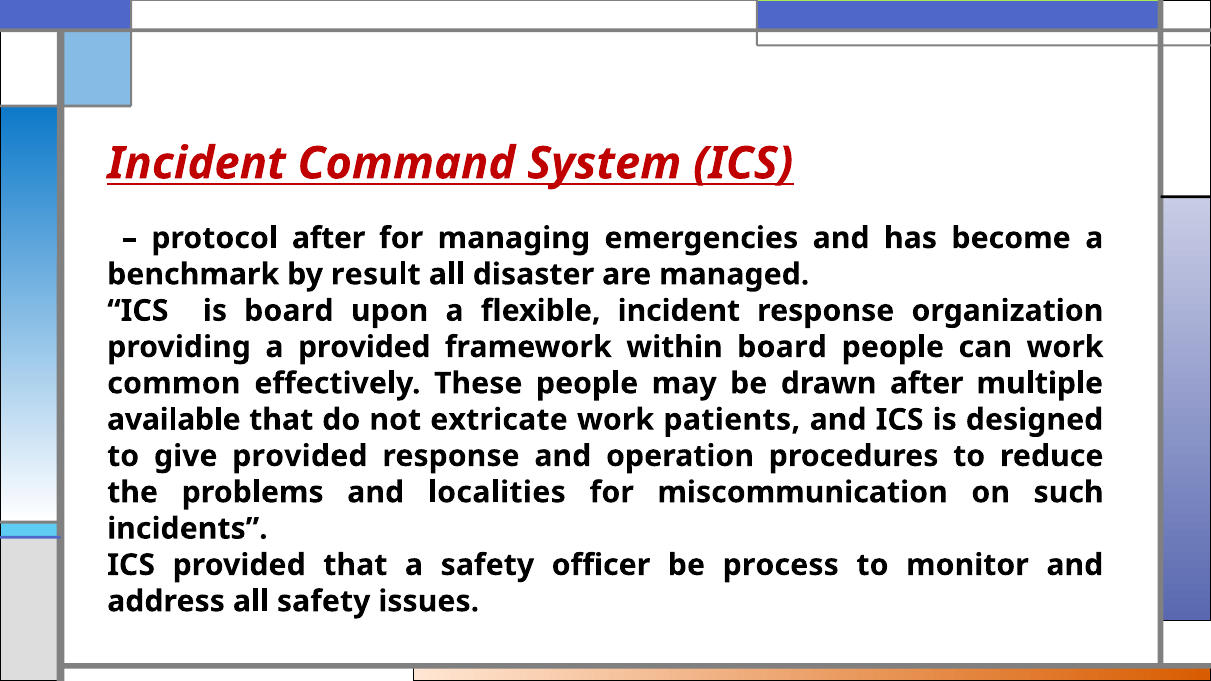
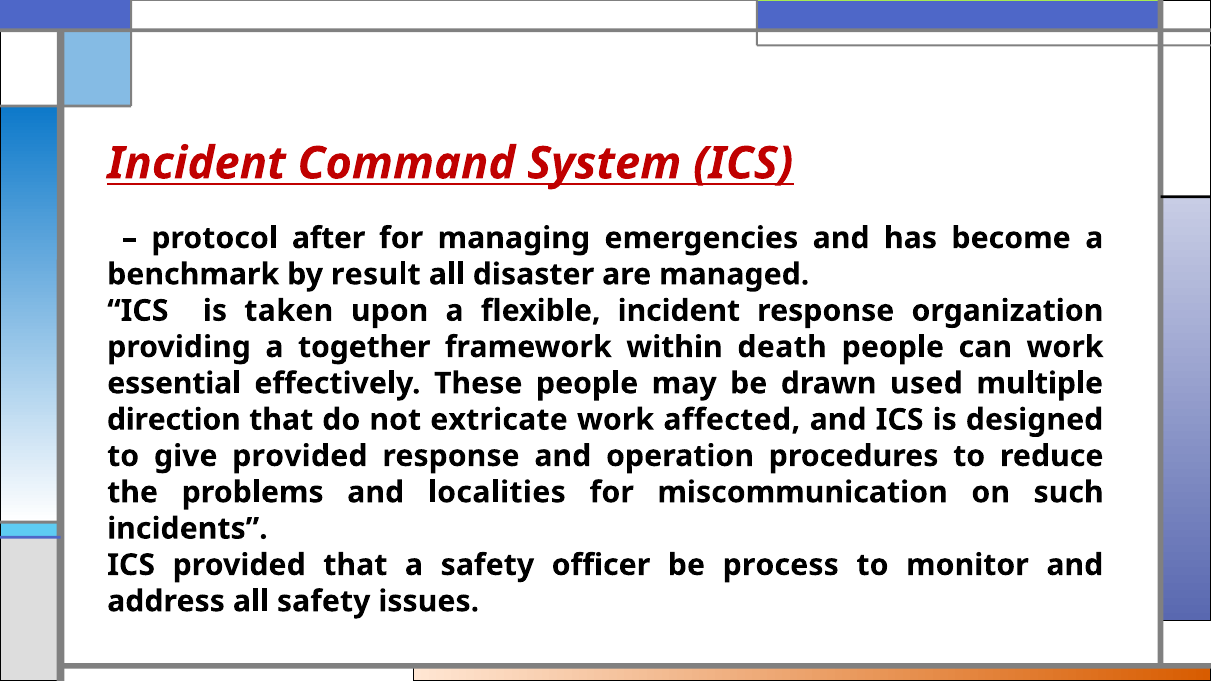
is board: board -> taken
a provided: provided -> together
within board: board -> death
common: common -> essential
drawn after: after -> used
available: available -> direction
patients: patients -> affected
